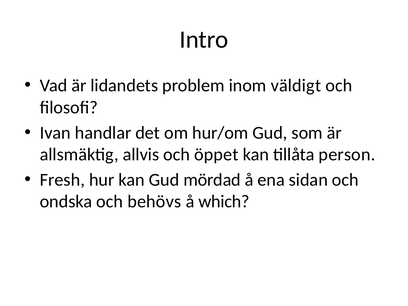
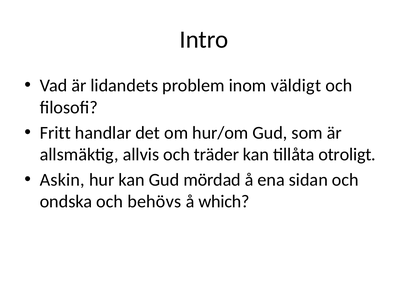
Ivan: Ivan -> Fritt
öppet: öppet -> träder
person: person -> otroligt
Fresh: Fresh -> Askin
